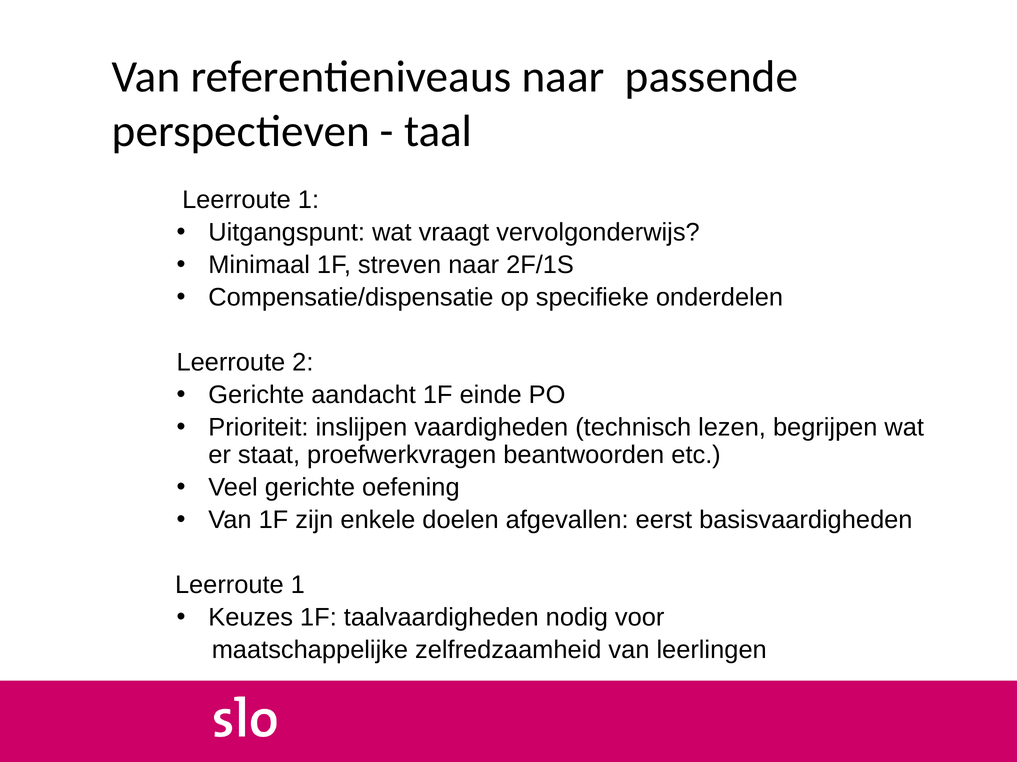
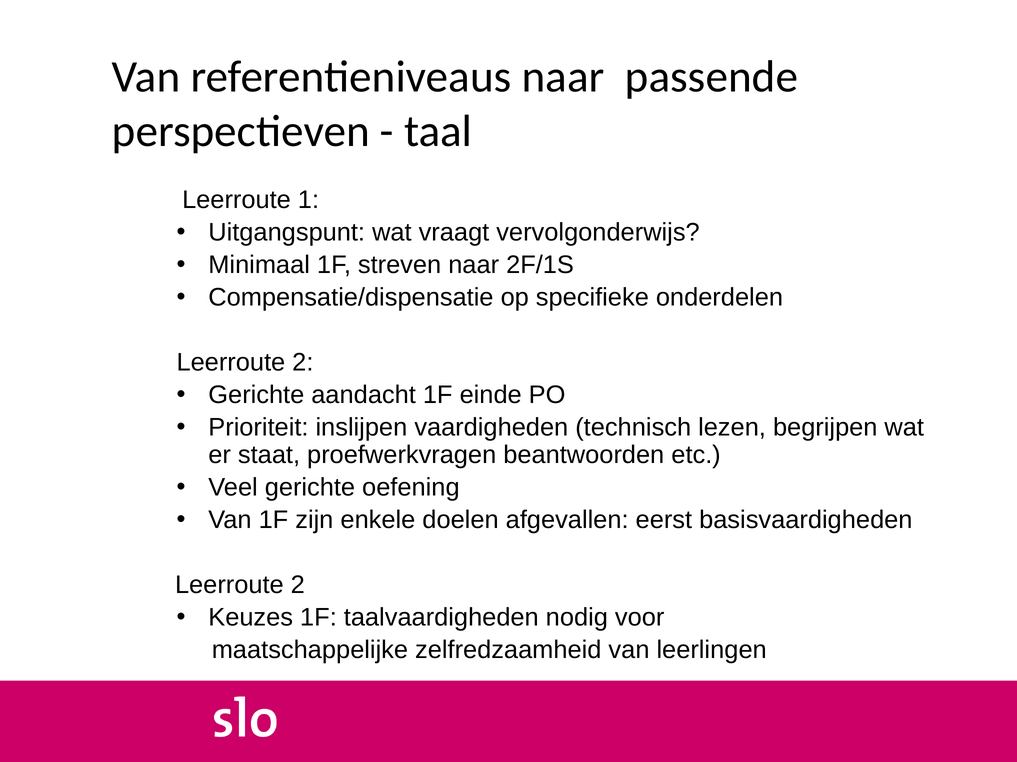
1 at (298, 585): 1 -> 2
